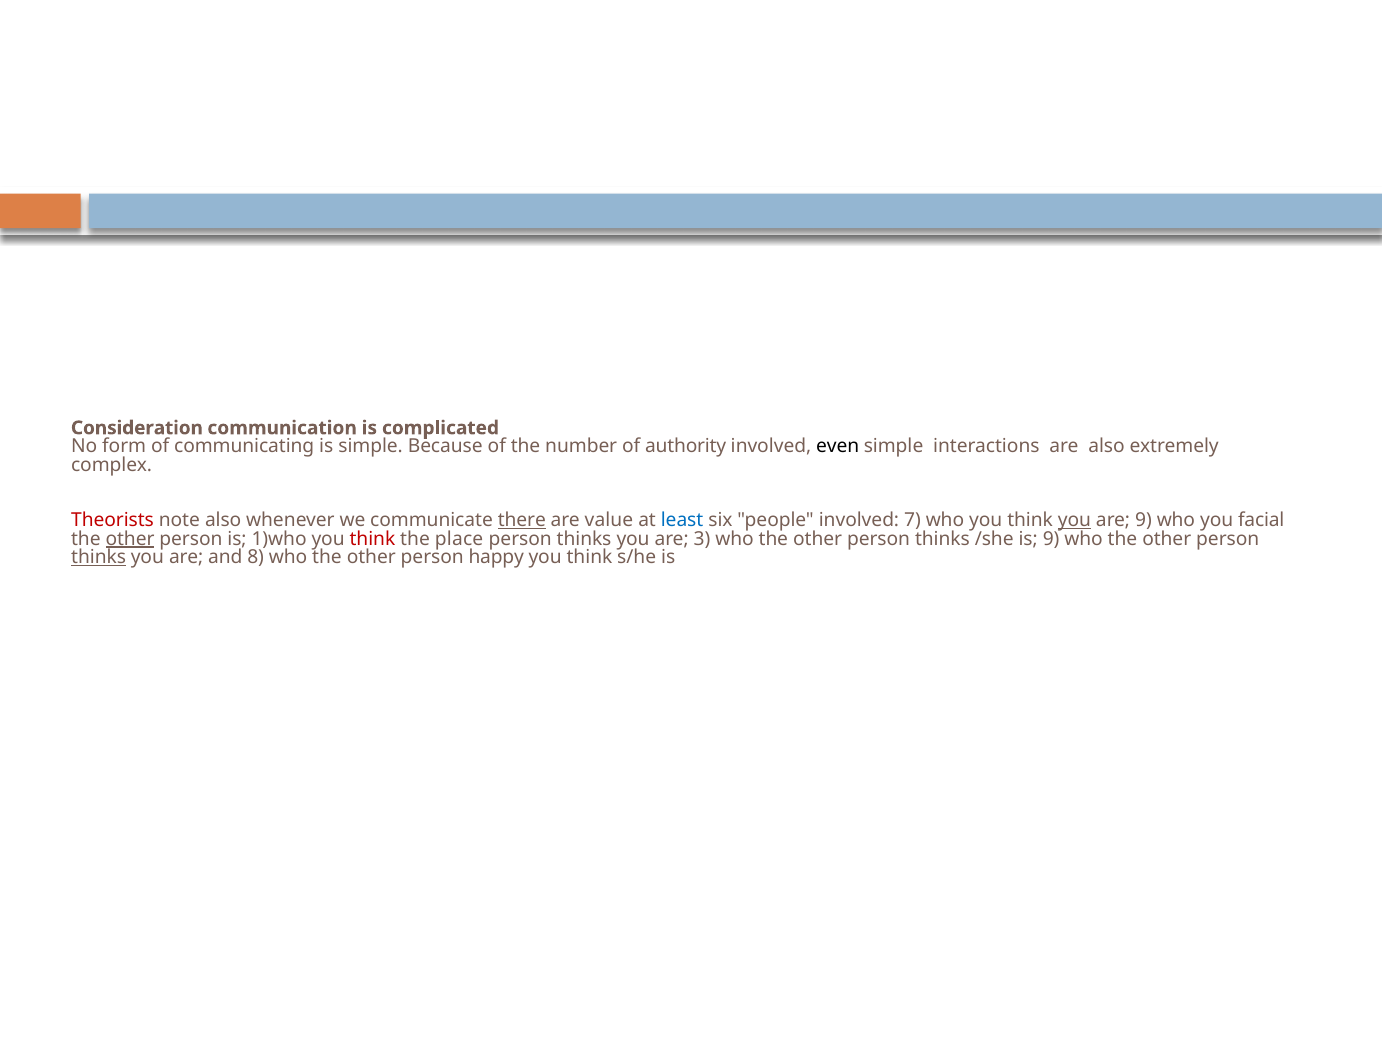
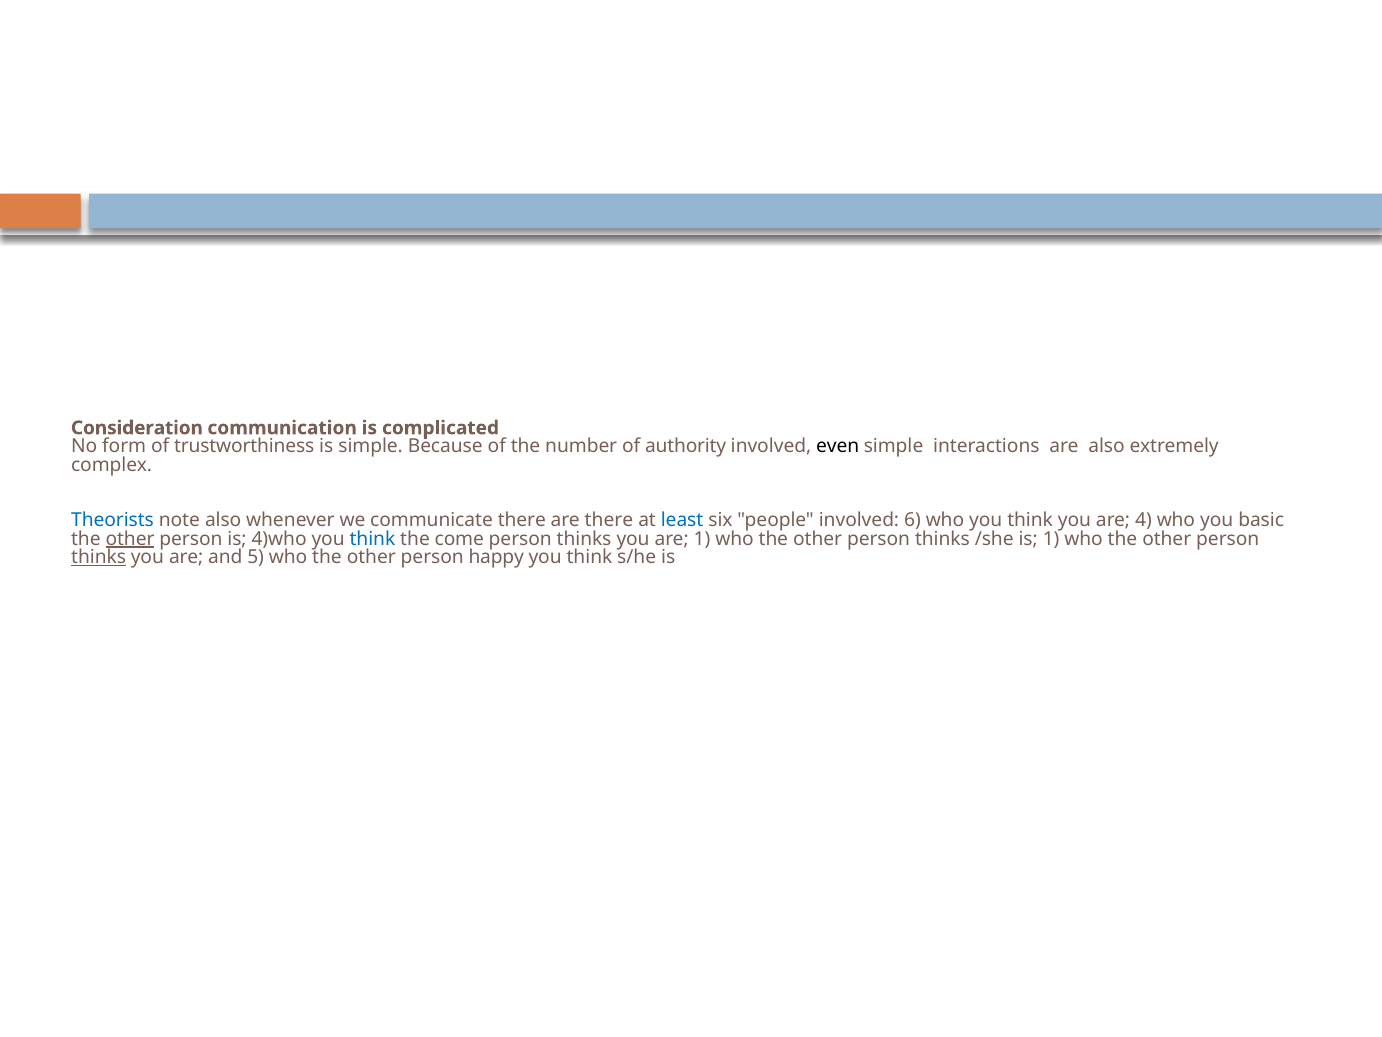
communicating: communicating -> trustworthiness
Theorists colour: red -> blue
there at (522, 520) underline: present -> none
are value: value -> there
7: 7 -> 6
you at (1075, 520) underline: present -> none
are 9: 9 -> 4
facial: facial -> basic
1)who: 1)who -> 4)who
think at (372, 538) colour: red -> blue
place: place -> come
are 3: 3 -> 1
is 9: 9 -> 1
8: 8 -> 5
